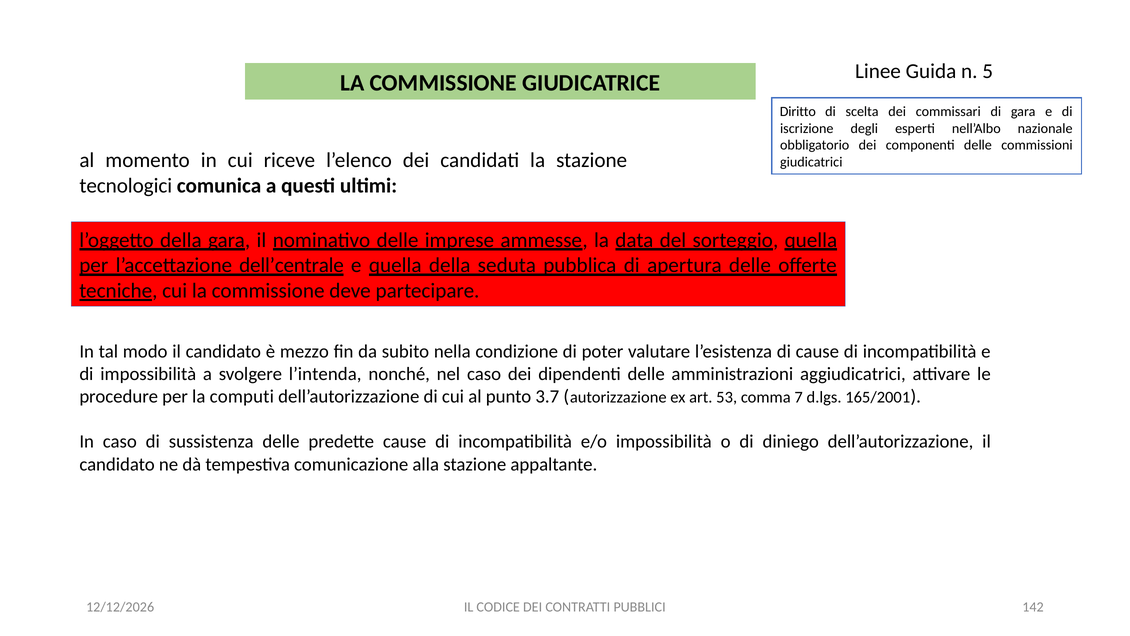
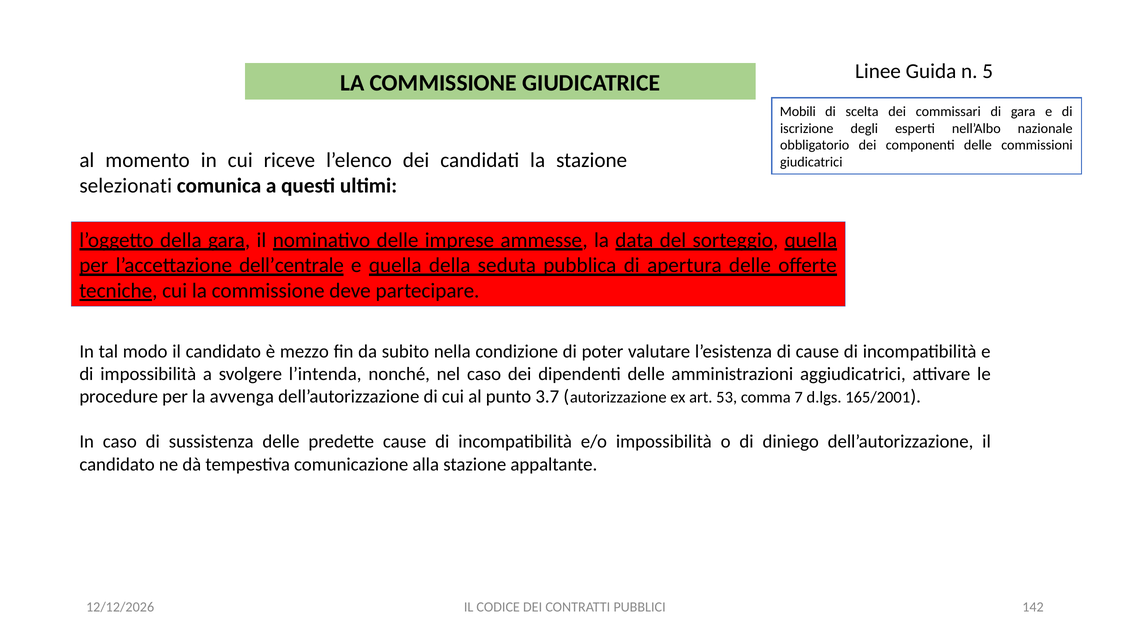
Diritto: Diritto -> Mobili
tecnologici: tecnologici -> selezionati
computi: computi -> avvenga
